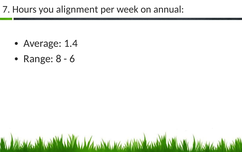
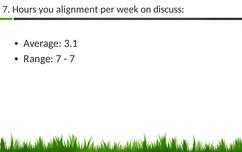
annual: annual -> discuss
1.4: 1.4 -> 3.1
Range 8: 8 -> 7
6 at (72, 58): 6 -> 7
